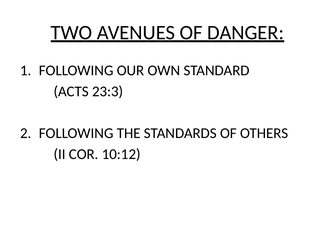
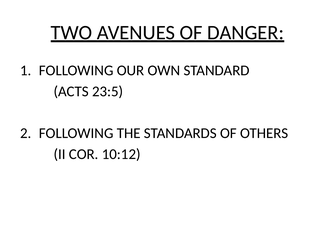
23:3: 23:3 -> 23:5
